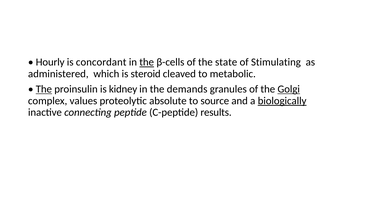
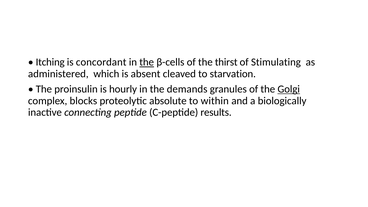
Hourly: Hourly -> Itching
state: state -> thirst
steroid: steroid -> absent
metabolic: metabolic -> starvation
The at (44, 89) underline: present -> none
kidney: kidney -> hourly
values: values -> blocks
source: source -> within
biologically underline: present -> none
